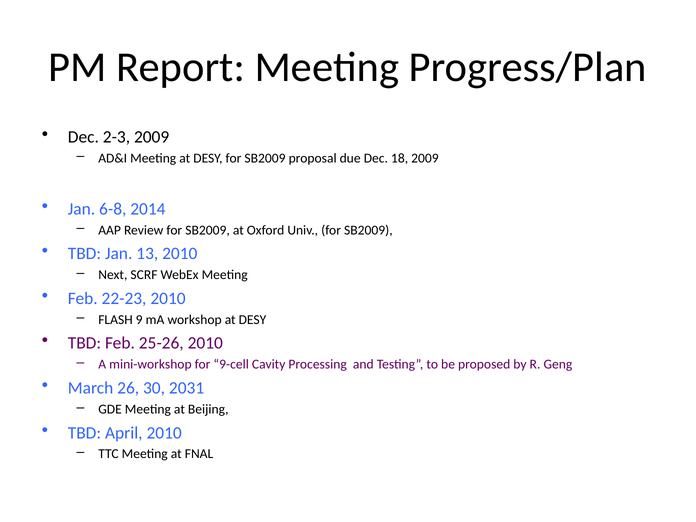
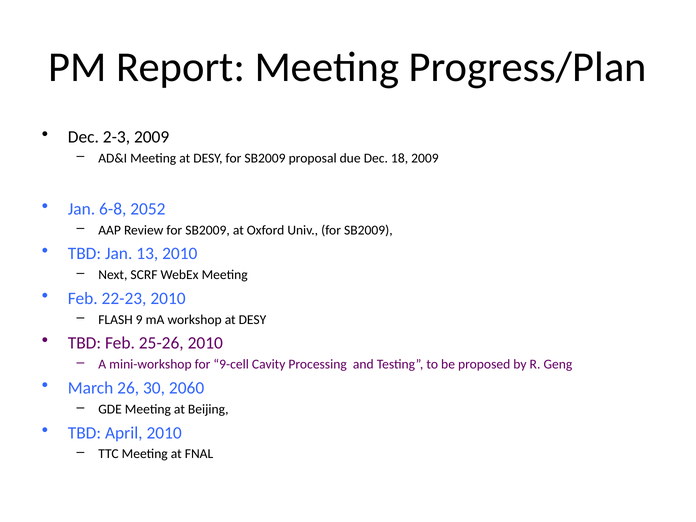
2014: 2014 -> 2052
2031: 2031 -> 2060
